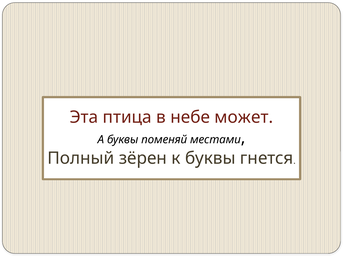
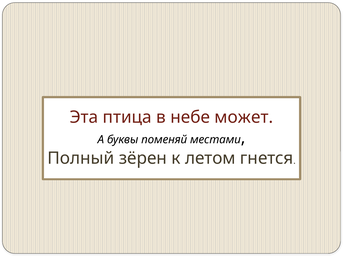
к буквы: буквы -> летом
